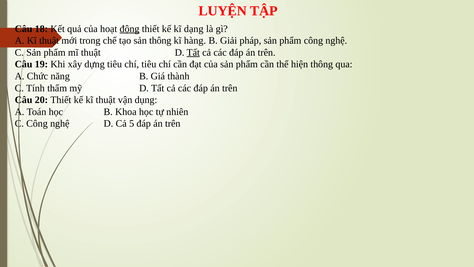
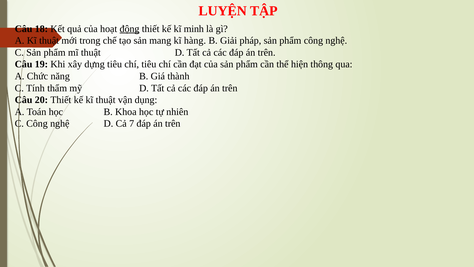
dạng: dạng -> minh
sản thông: thông -> mang
Tất at (193, 52) underline: present -> none
5: 5 -> 7
